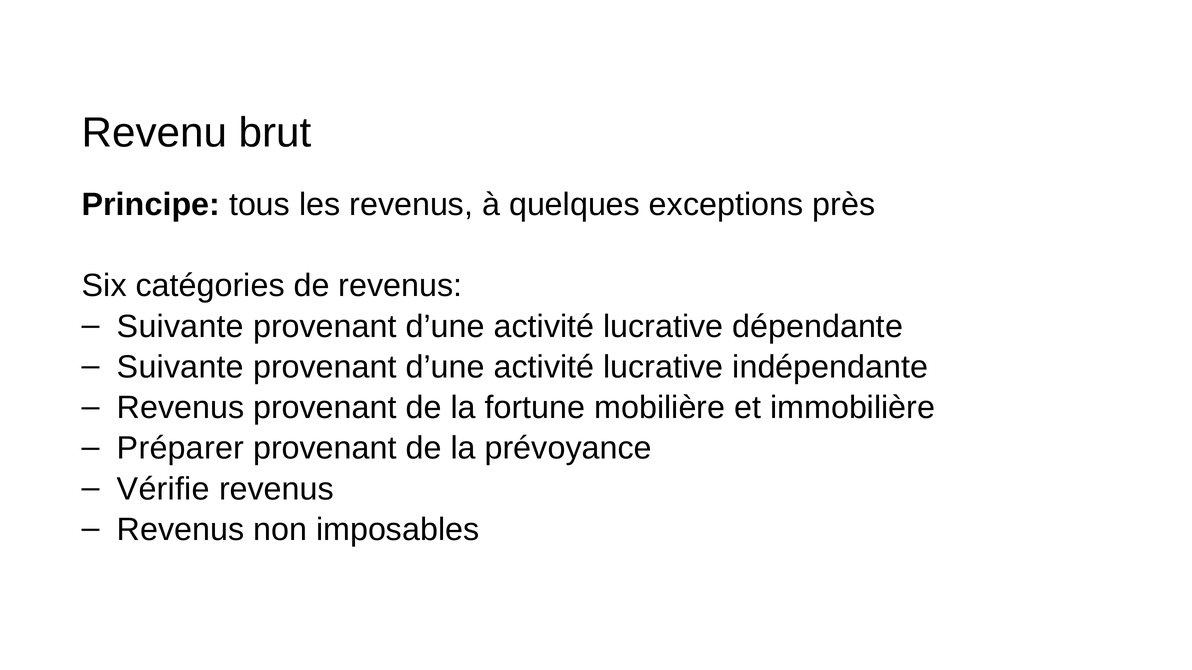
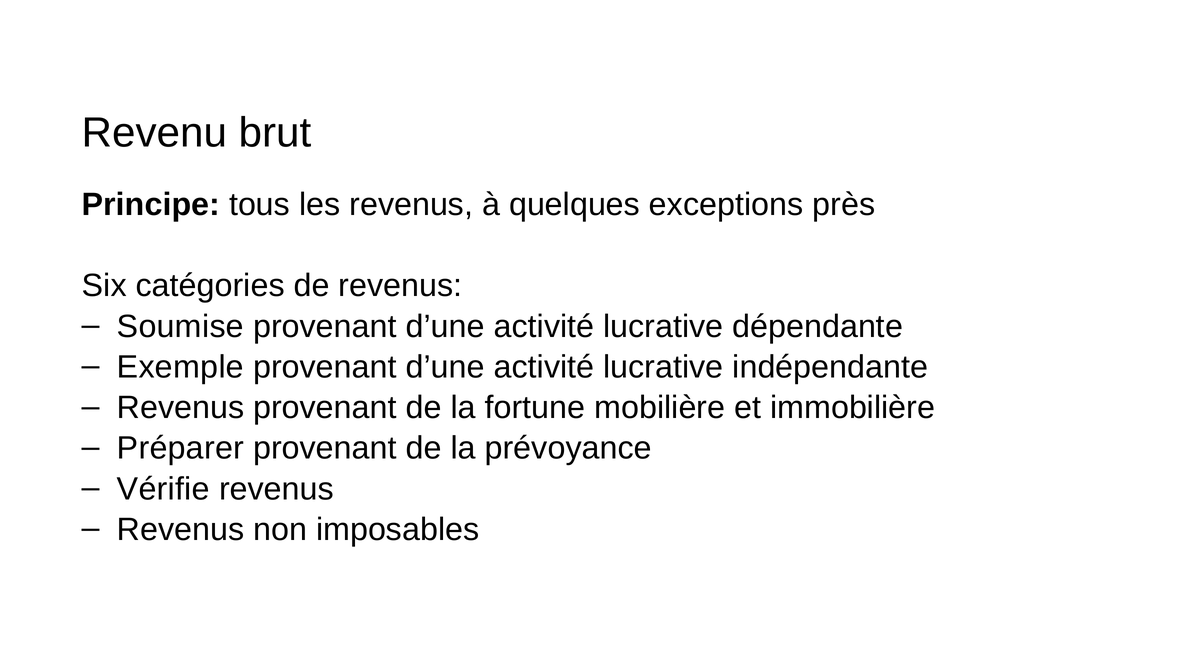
Suivante at (180, 327): Suivante -> Soumise
Suivante at (180, 367): Suivante -> Exemple
